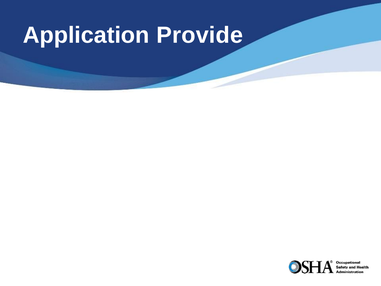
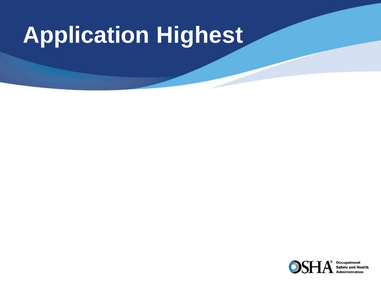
Provide: Provide -> Highest
